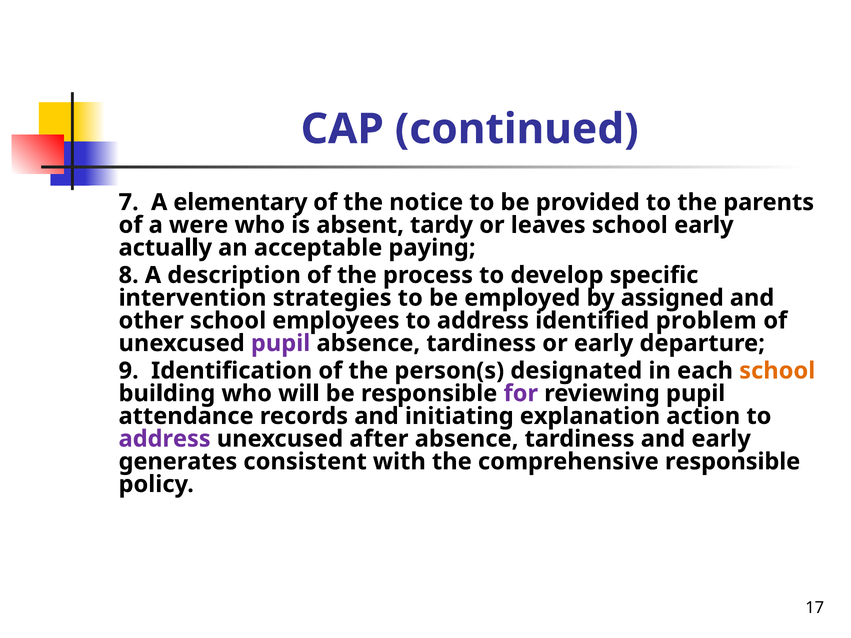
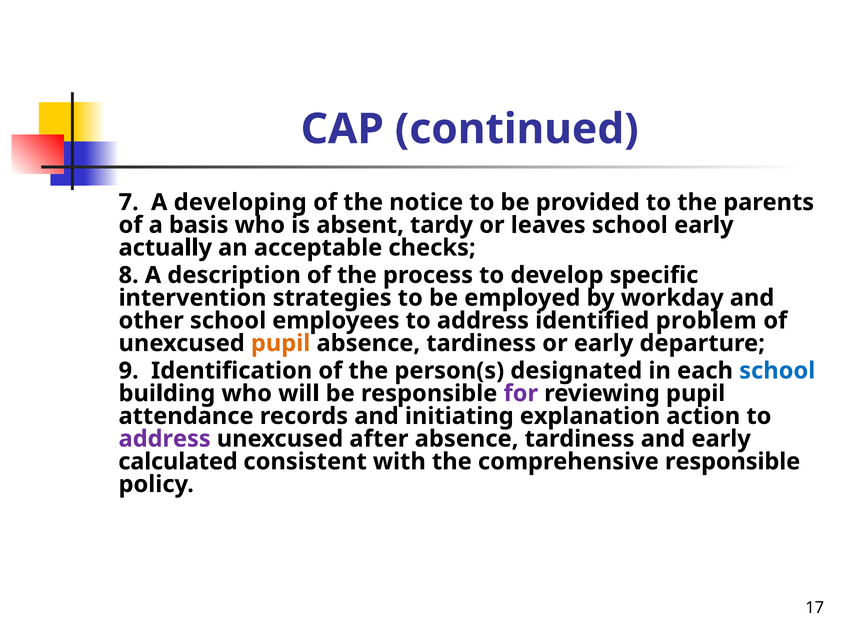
elementary: elementary -> developing
were: were -> basis
paying: paying -> checks
assigned: assigned -> workday
pupil at (281, 343) colour: purple -> orange
school at (777, 371) colour: orange -> blue
generates: generates -> calculated
